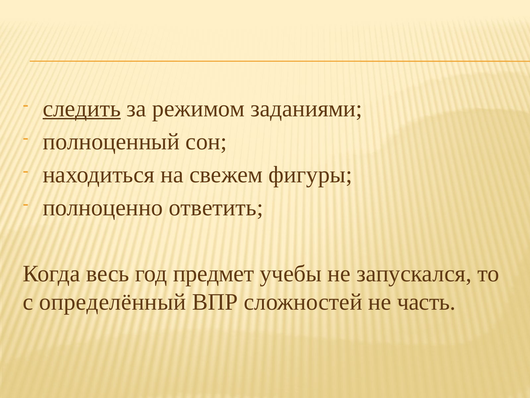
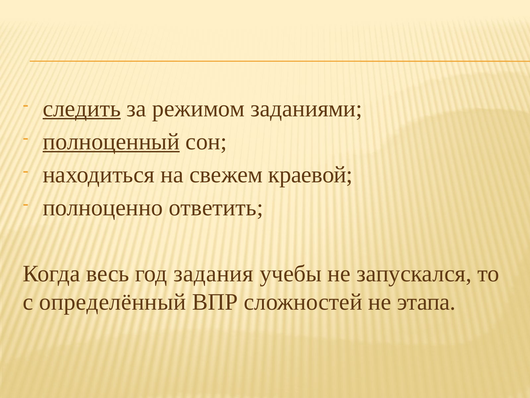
полноценный underline: none -> present
фигуры: фигуры -> краевой
предмет: предмет -> задания
часть: часть -> этапа
